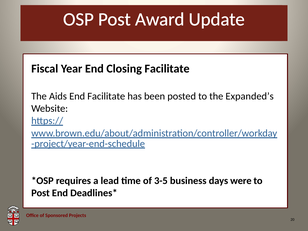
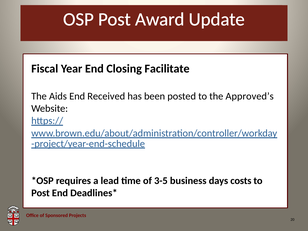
End Facilitate: Facilitate -> Received
Expanded’s: Expanded’s -> Approved’s
were: were -> costs
